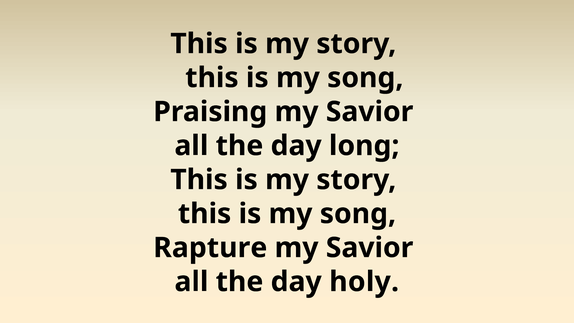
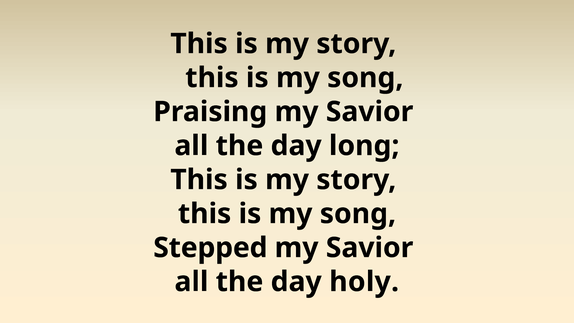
Rapture: Rapture -> Stepped
